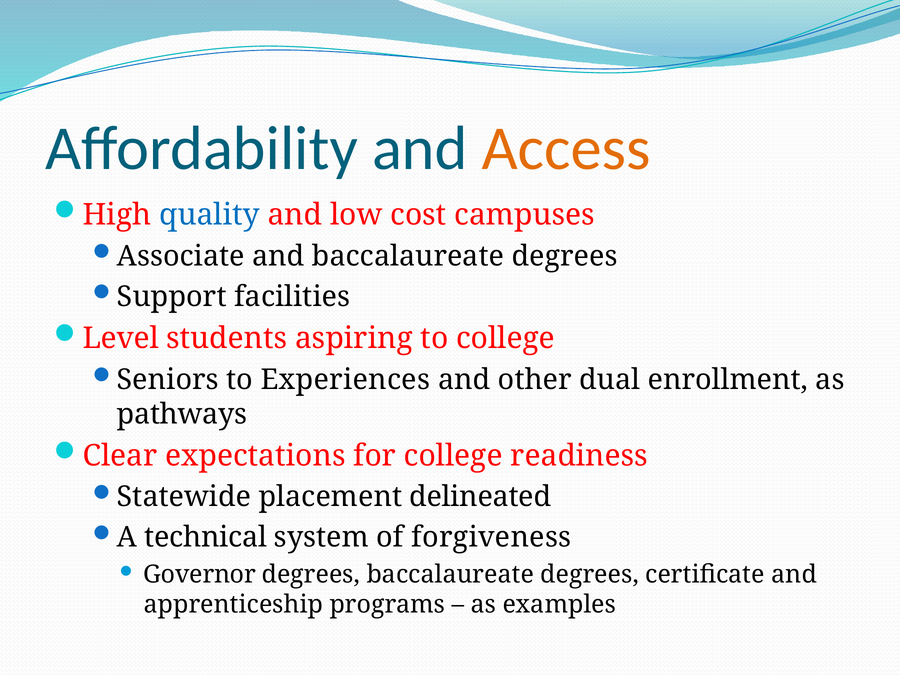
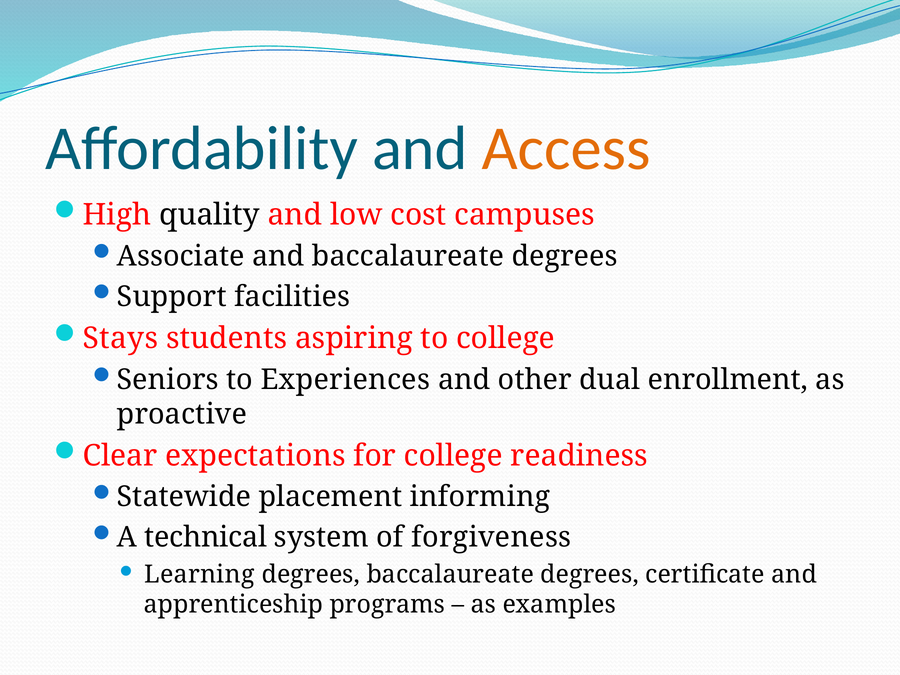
quality colour: blue -> black
Level: Level -> Stays
pathways: pathways -> proactive
delineated: delineated -> informing
Governor: Governor -> Learning
